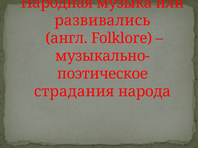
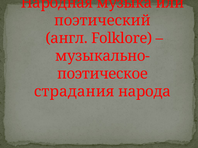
развивались: развивались -> поэтический
